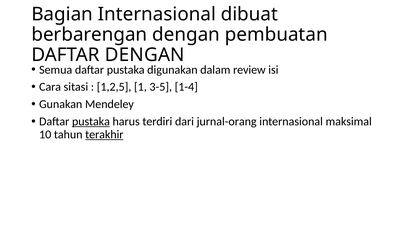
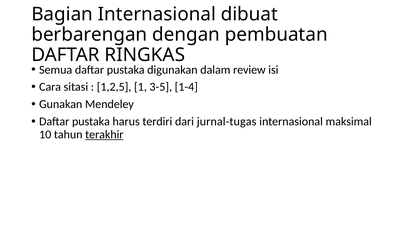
DENGAN at (145, 55): DENGAN -> RINGKAS
pustaka at (91, 121) underline: present -> none
jurnal-orang: jurnal-orang -> jurnal-tugas
